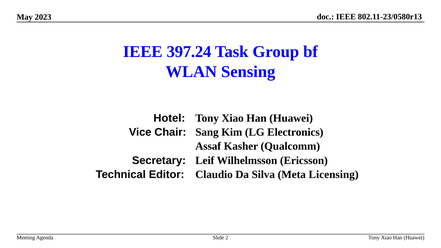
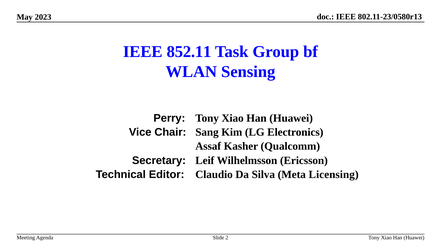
397.24: 397.24 -> 852.11
Hotel: Hotel -> Perry
